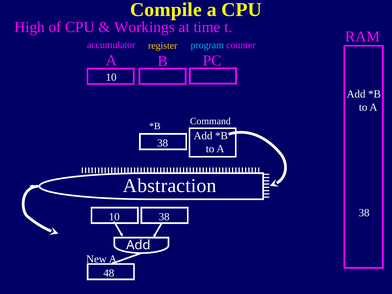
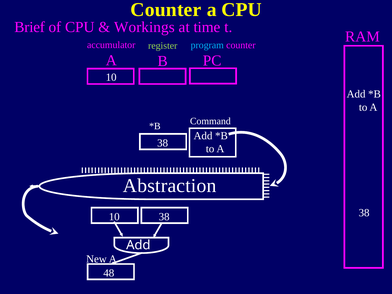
Compile at (166, 10): Compile -> Counter
High: High -> Brief
register colour: yellow -> light green
